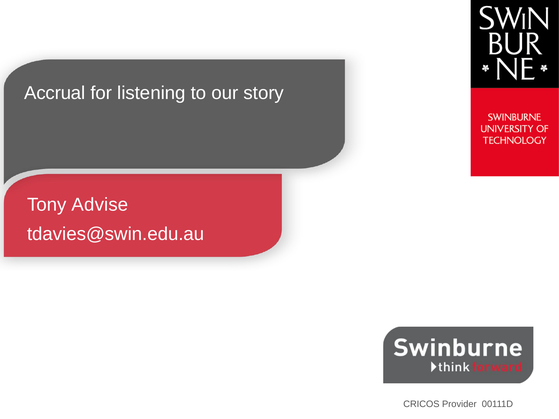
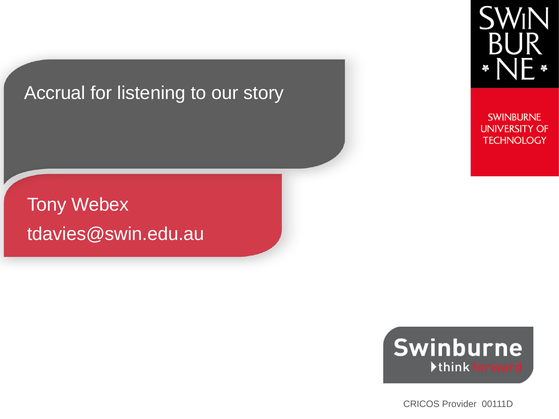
Advise: Advise -> Webex
